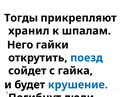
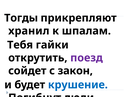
Него: Него -> Тебя
поезд colour: blue -> purple
гайка: гайка -> закон
